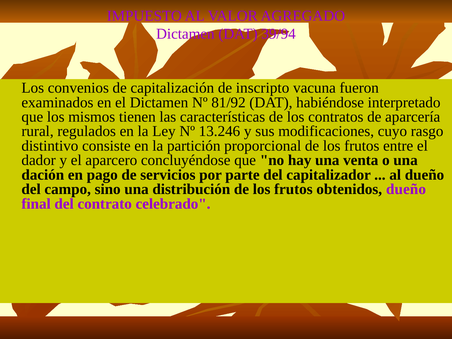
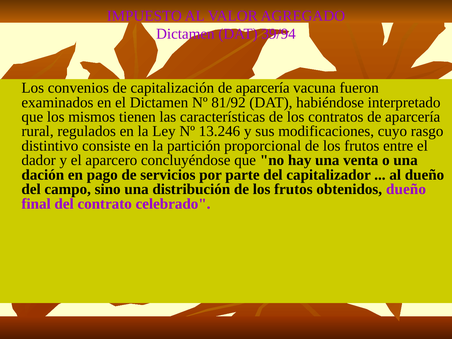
capitalización de inscripto: inscripto -> aparcería
